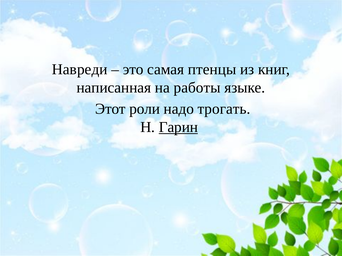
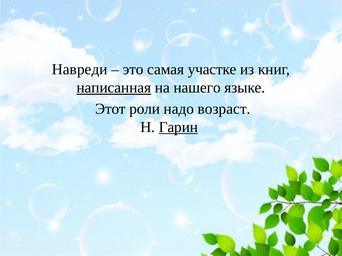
птенцы: птенцы -> участке
написанная underline: none -> present
работы: работы -> нашего
трогать: трогать -> возраст
